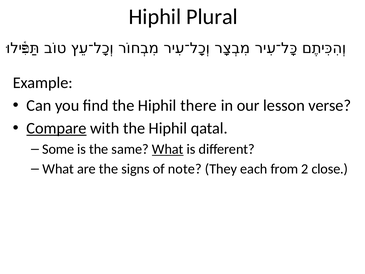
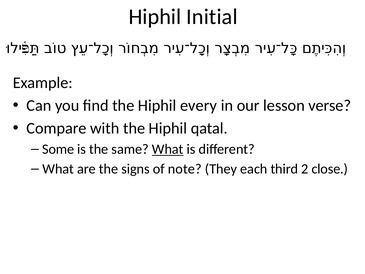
Plural: Plural -> Initial
there: there -> every
Compare underline: present -> none
from: from -> third
